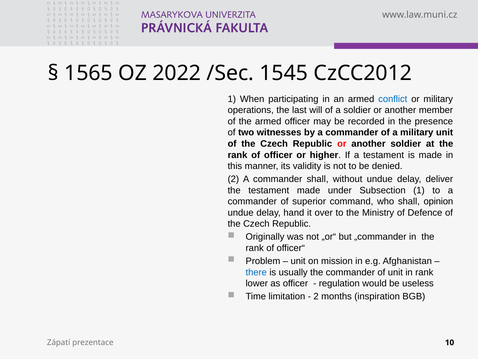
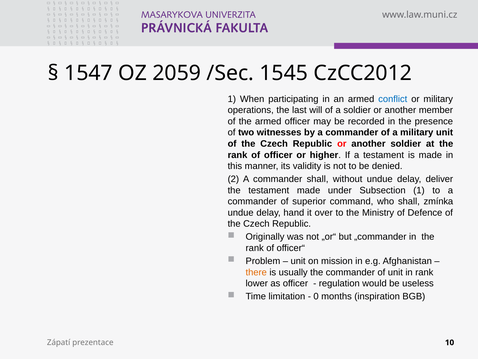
1565: 1565 -> 1547
2022: 2022 -> 2059
opinion: opinion -> zmínka
there colour: blue -> orange
2 at (316, 296): 2 -> 0
